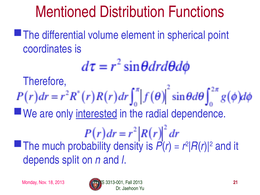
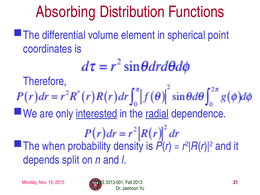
Mentioned: Mentioned -> Absorbing
radial underline: none -> present
much: much -> when
